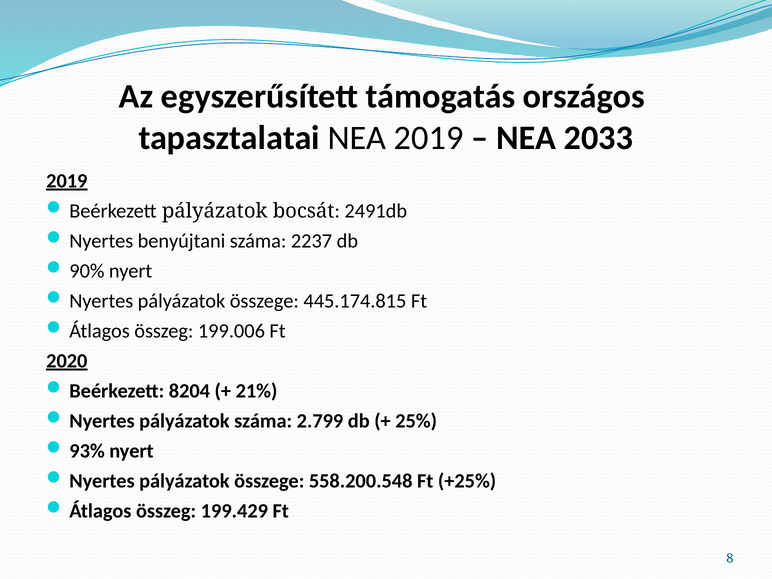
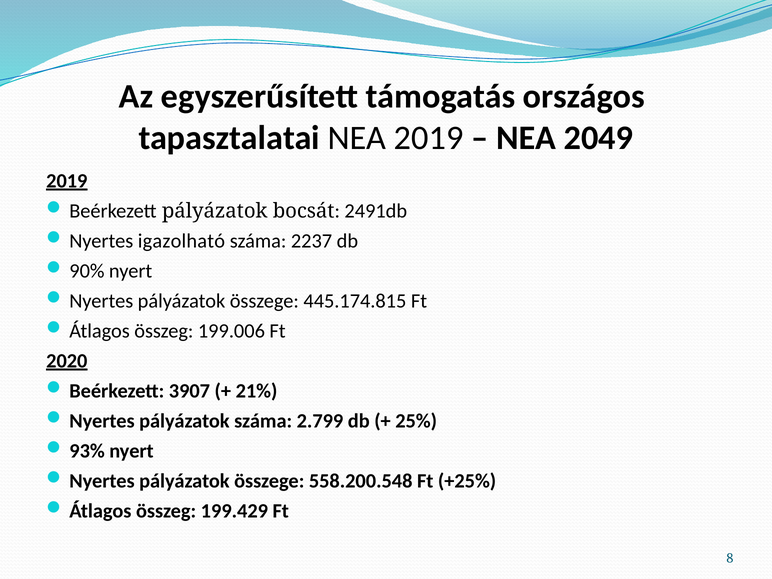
2033: 2033 -> 2049
benyújtani: benyújtani -> igazolható
8204: 8204 -> 3907
